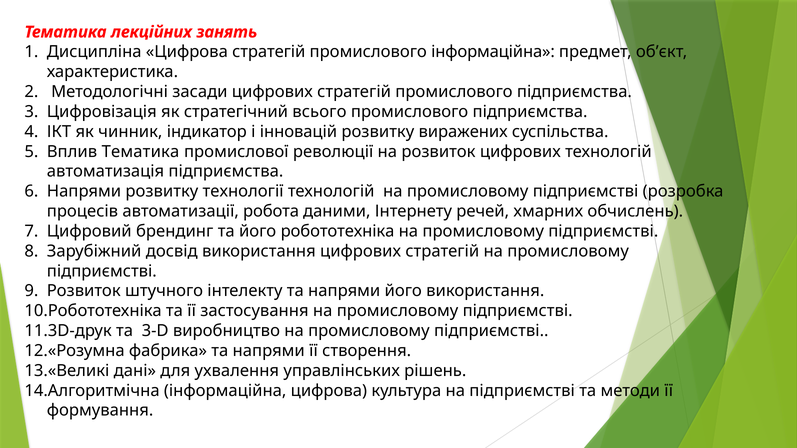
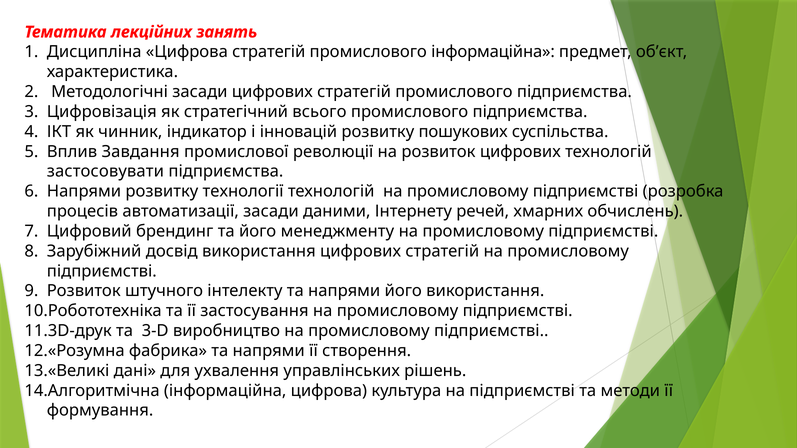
виражених: виражених -> пошукових
Вплив Тематика: Тематика -> Завдання
автоматизація: автоматизація -> застосовувати
автоматизації робота: робота -> засади
робототехніка: робототехніка -> менеджменту
